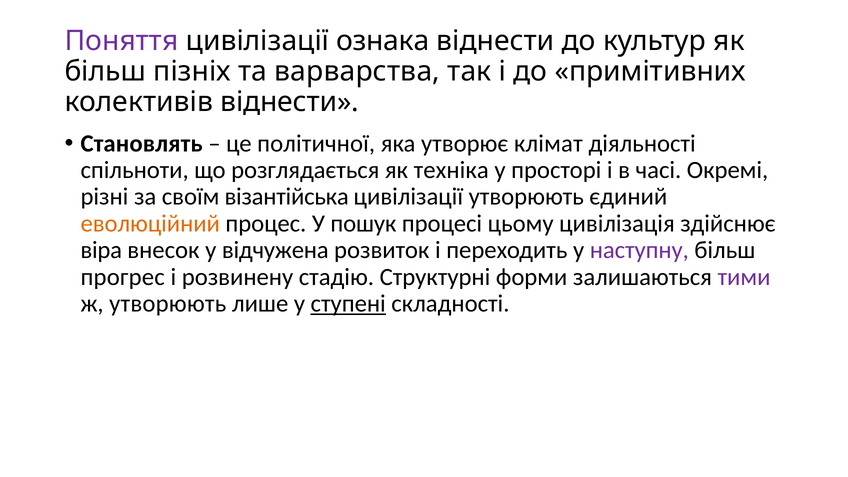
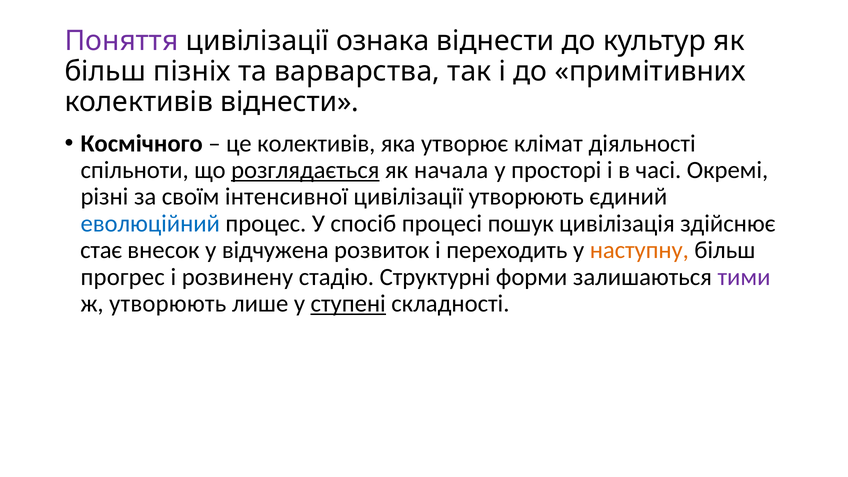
Становлять: Становлять -> Космічного
це політичної: політичної -> колективів
розглядається underline: none -> present
техніка: техніка -> начала
візантійська: візантійська -> інтенсивної
еволюційний colour: orange -> blue
пошук: пошук -> спосіб
цьому: цьому -> пошук
віра: віра -> стає
наступну colour: purple -> orange
